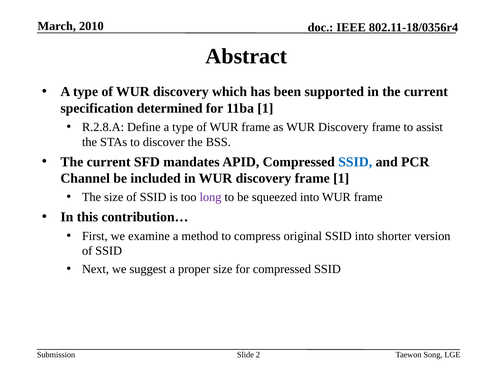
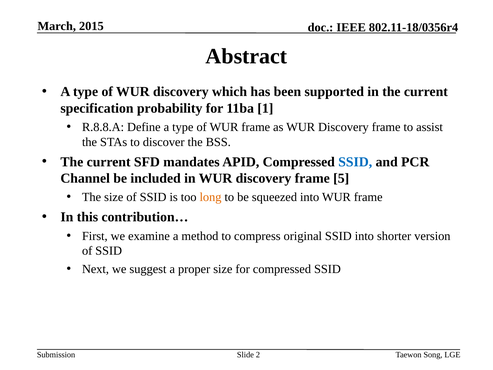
2010: 2010 -> 2015
determined: determined -> probability
R.2.8.A: R.2.8.A -> R.8.8.A
frame 1: 1 -> 5
long colour: purple -> orange
